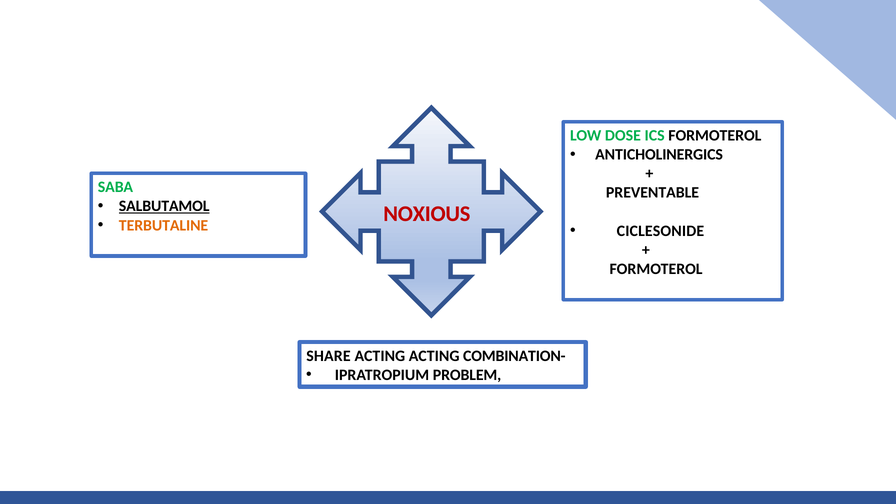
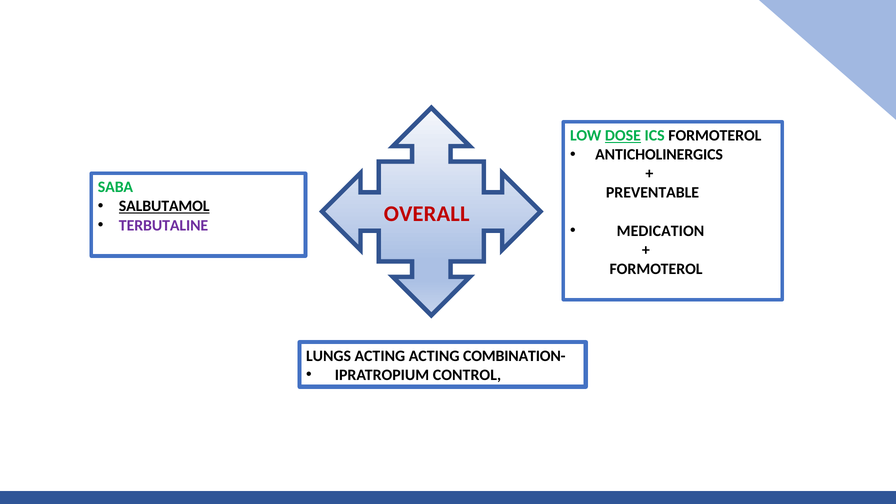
DOSE underline: none -> present
NOXIOUS: NOXIOUS -> OVERALL
TERBUTALINE colour: orange -> purple
CICLESONIDE: CICLESONIDE -> MEDICATION
SHARE: SHARE -> LUNGS
PROBLEM: PROBLEM -> CONTROL
